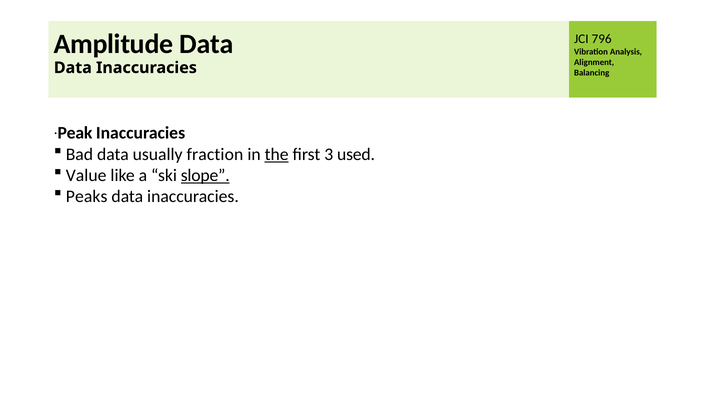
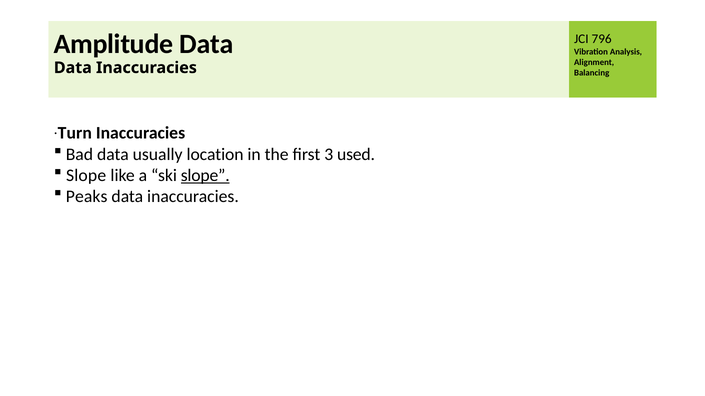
Peak: Peak -> Turn
fraction: fraction -> location
the underline: present -> none
Value at (86, 176): Value -> Slope
